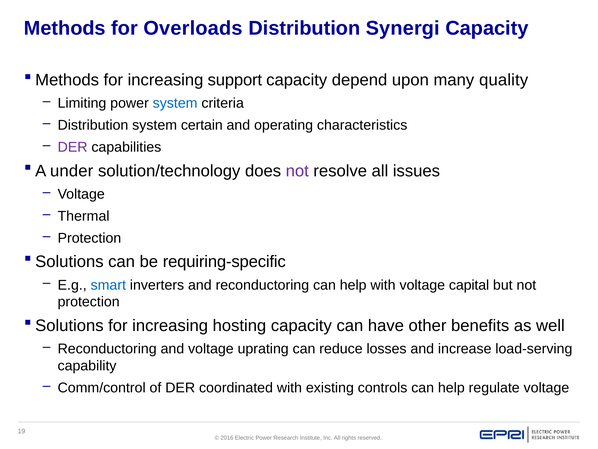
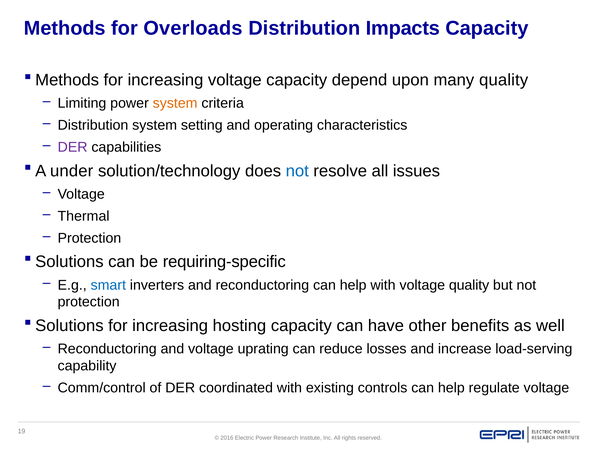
Synergi: Synergi -> Impacts
increasing support: support -> voltage
system at (175, 103) colour: blue -> orange
certain: certain -> setting
not at (297, 171) colour: purple -> blue
voltage capital: capital -> quality
